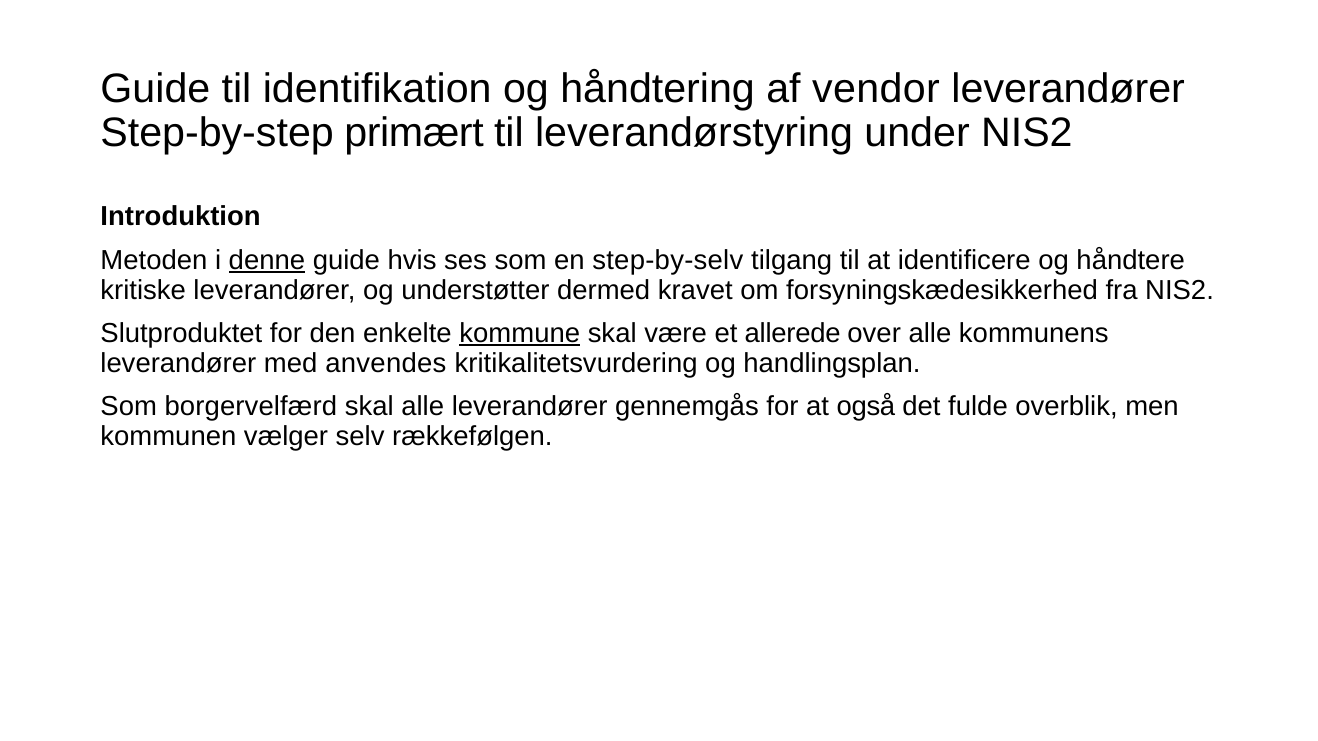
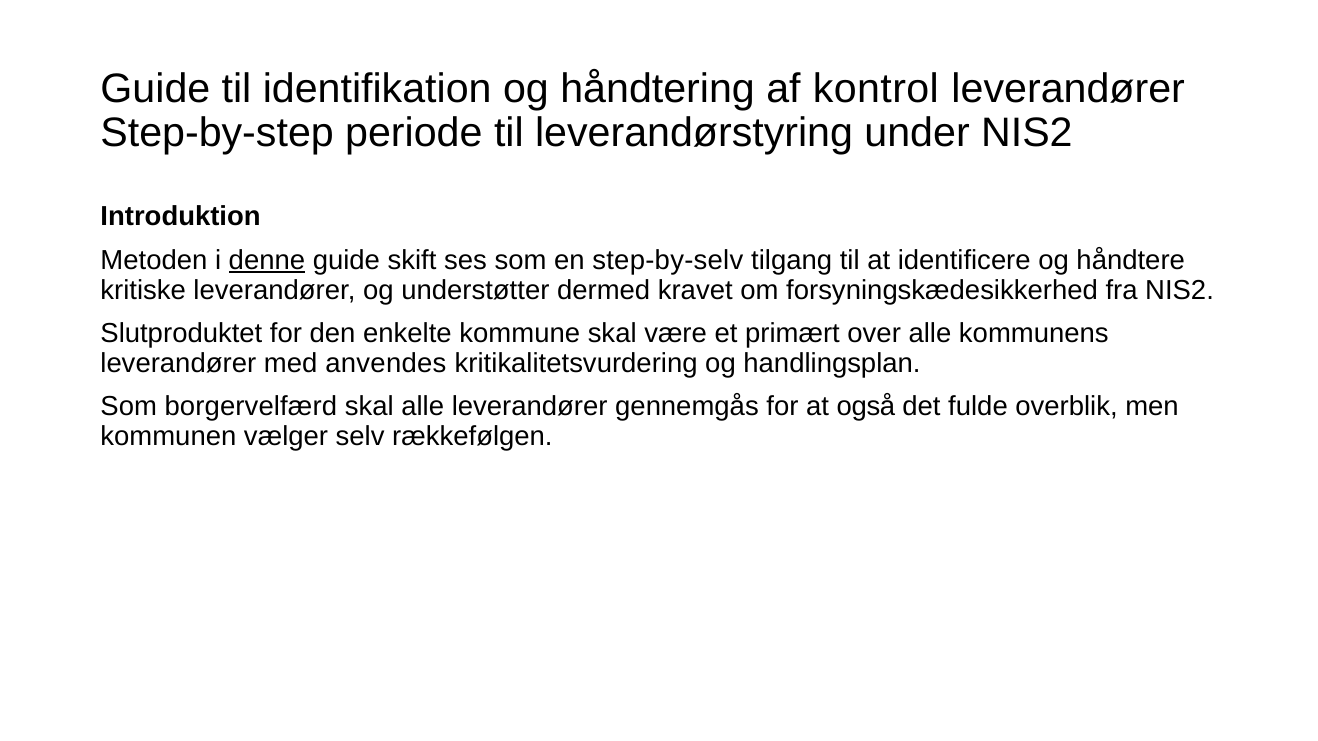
vendor: vendor -> kontrol
primært: primært -> periode
hvis: hvis -> skift
kommune underline: present -> none
allerede: allerede -> primært
